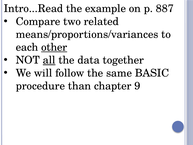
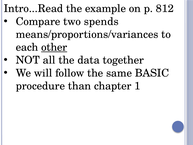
887: 887 -> 812
related: related -> spends
all underline: present -> none
9: 9 -> 1
